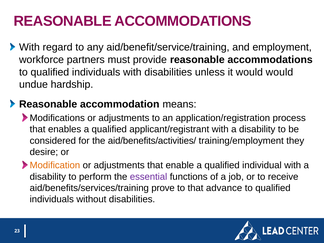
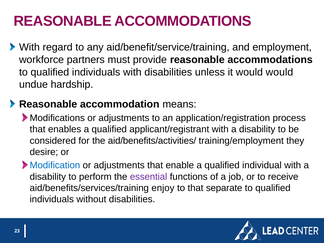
Modification colour: orange -> blue
prove: prove -> enjoy
advance: advance -> separate
